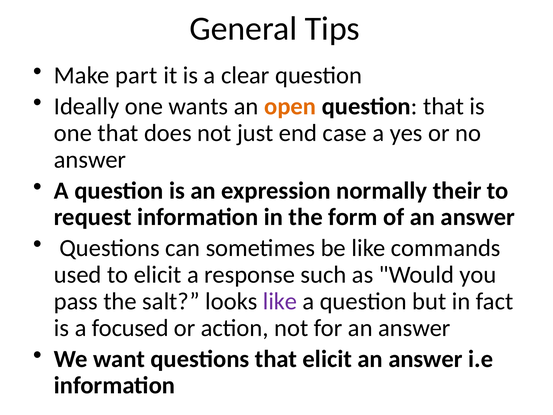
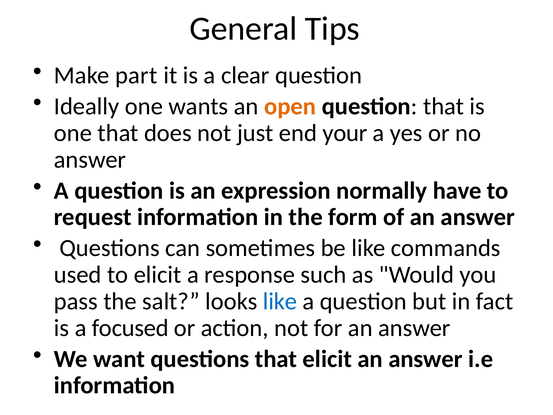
case: case -> your
their: their -> have
like at (280, 301) colour: purple -> blue
